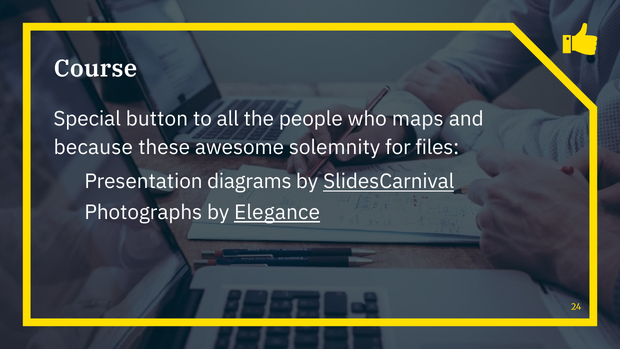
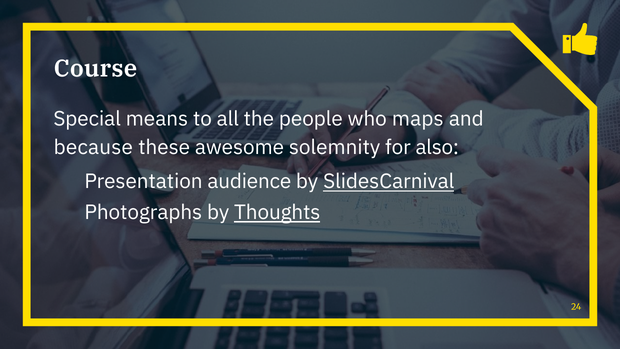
button: button -> means
files: files -> also
diagrams: diagrams -> audience
Elegance: Elegance -> Thoughts
